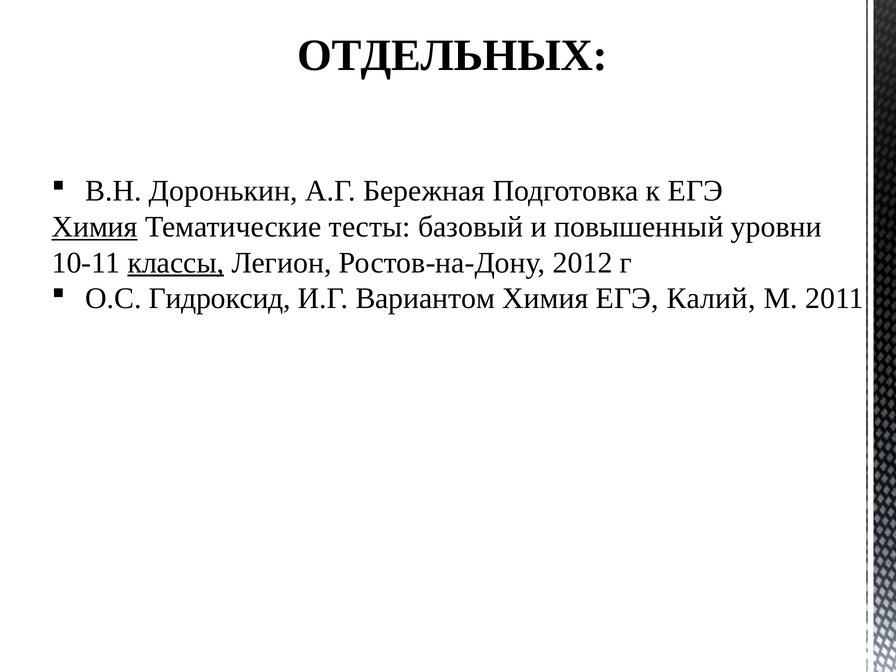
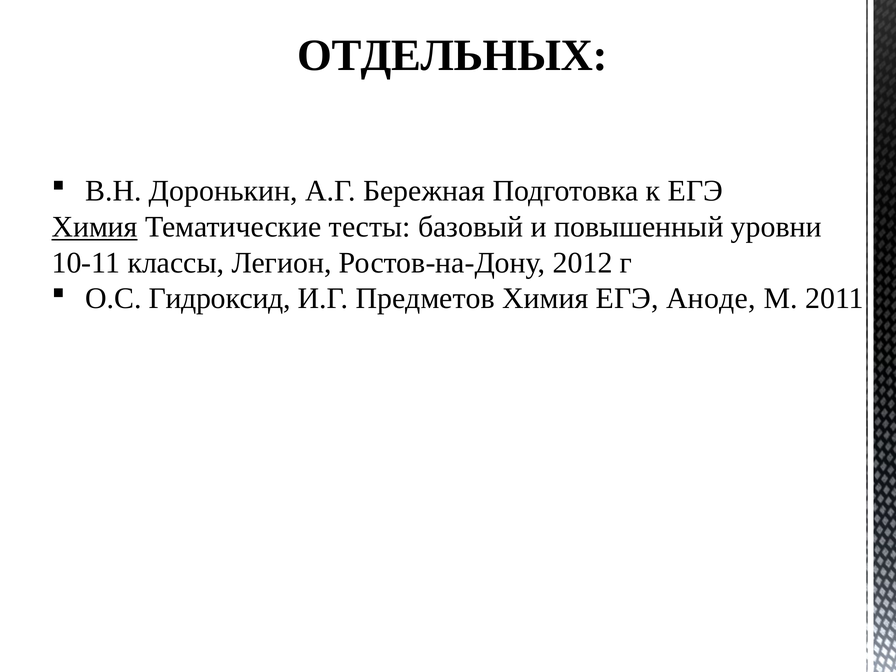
классы underline: present -> none
Вариантом: Вариантом -> Предметов
Калий: Калий -> Аноде
